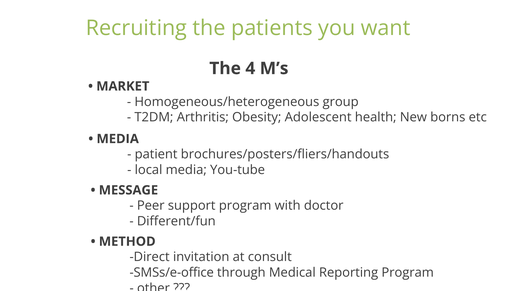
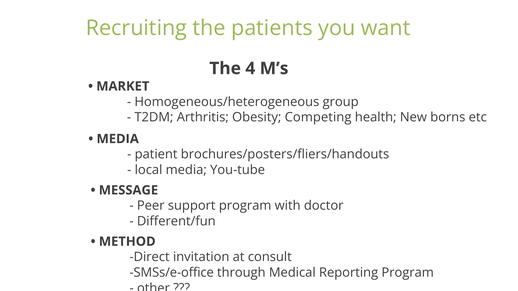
Adolescent: Adolescent -> Competing
